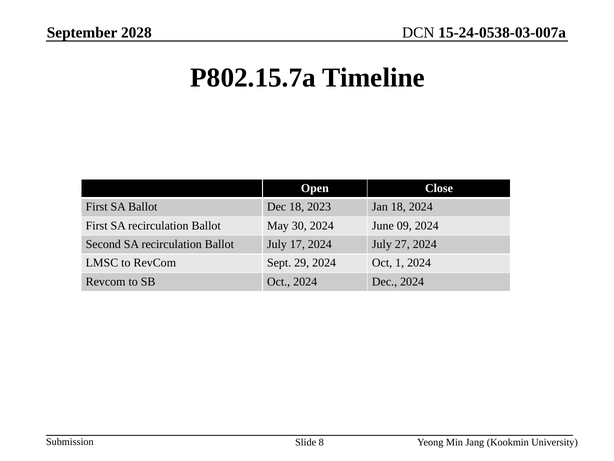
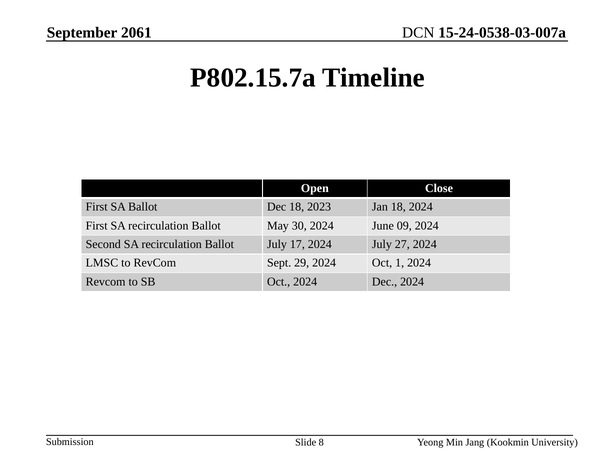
2028: 2028 -> 2061
